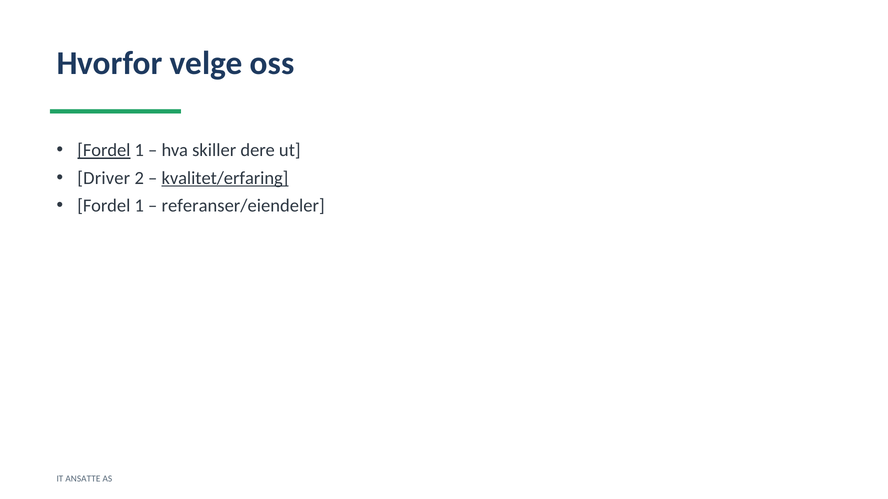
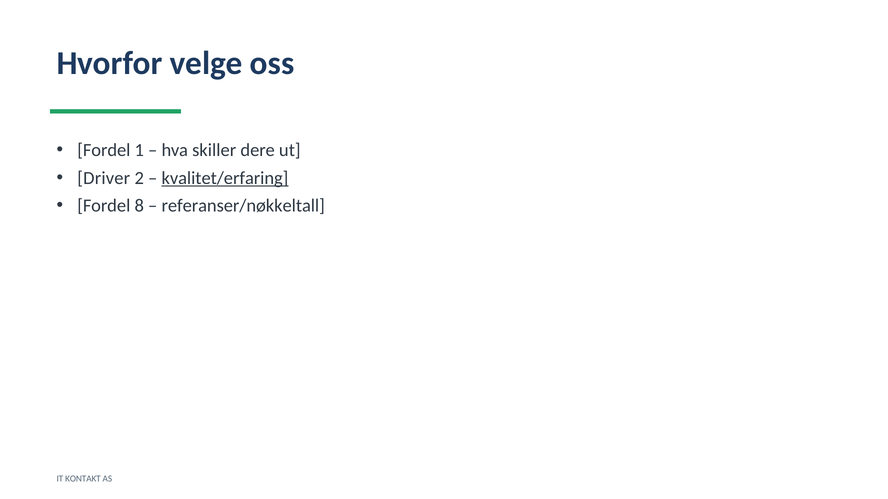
Fordel at (104, 150) underline: present -> none
1 at (139, 206): 1 -> 8
referanser/eiendeler: referanser/eiendeler -> referanser/nøkkeltall
ANSATTE: ANSATTE -> KONTAKT
